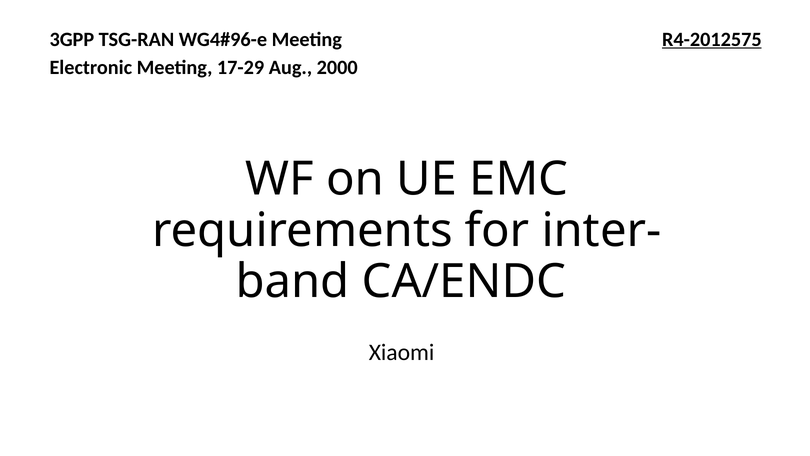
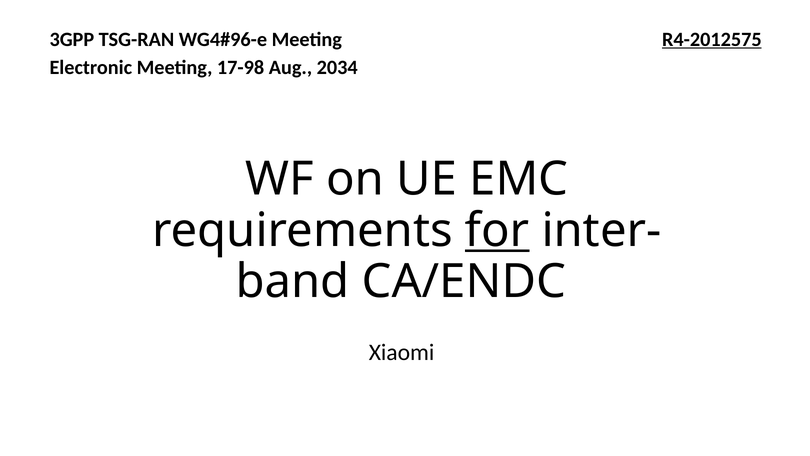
17-29: 17-29 -> 17-98
2000: 2000 -> 2034
for underline: none -> present
